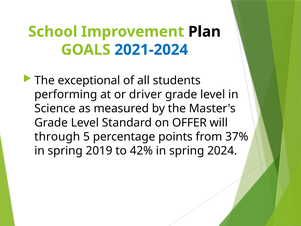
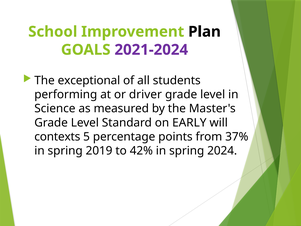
2021-2024 colour: blue -> purple
OFFER: OFFER -> EARLY
through: through -> contexts
